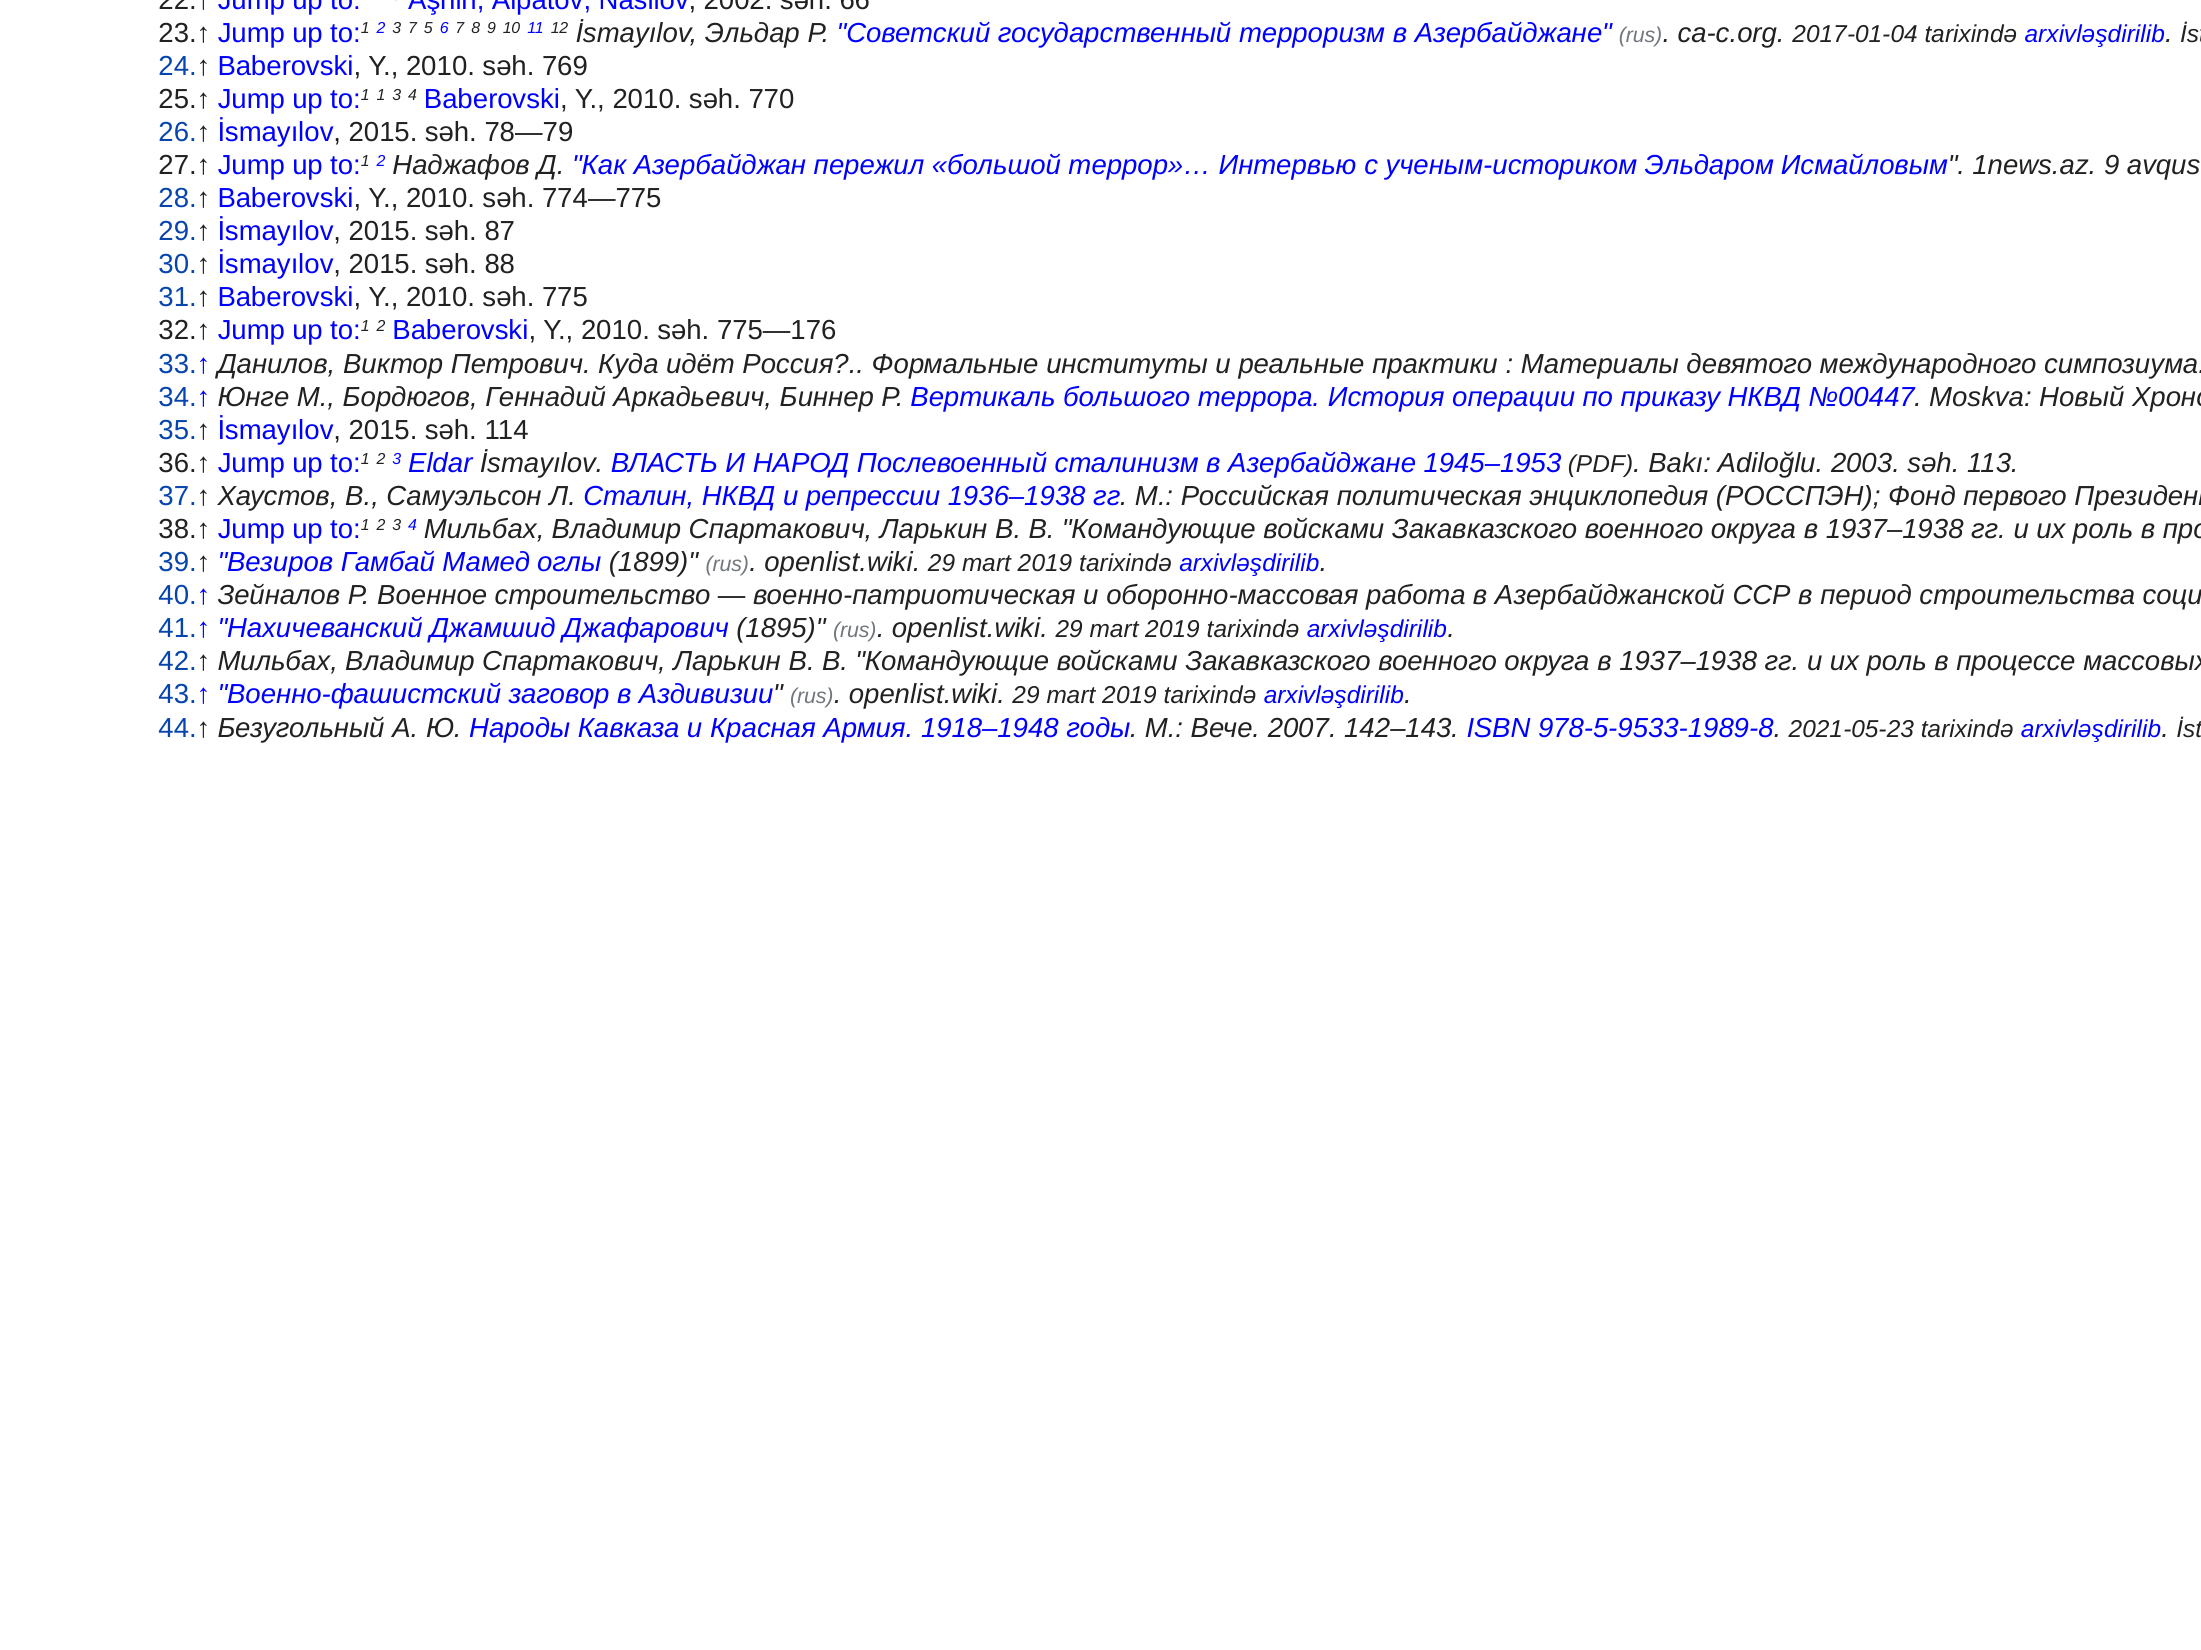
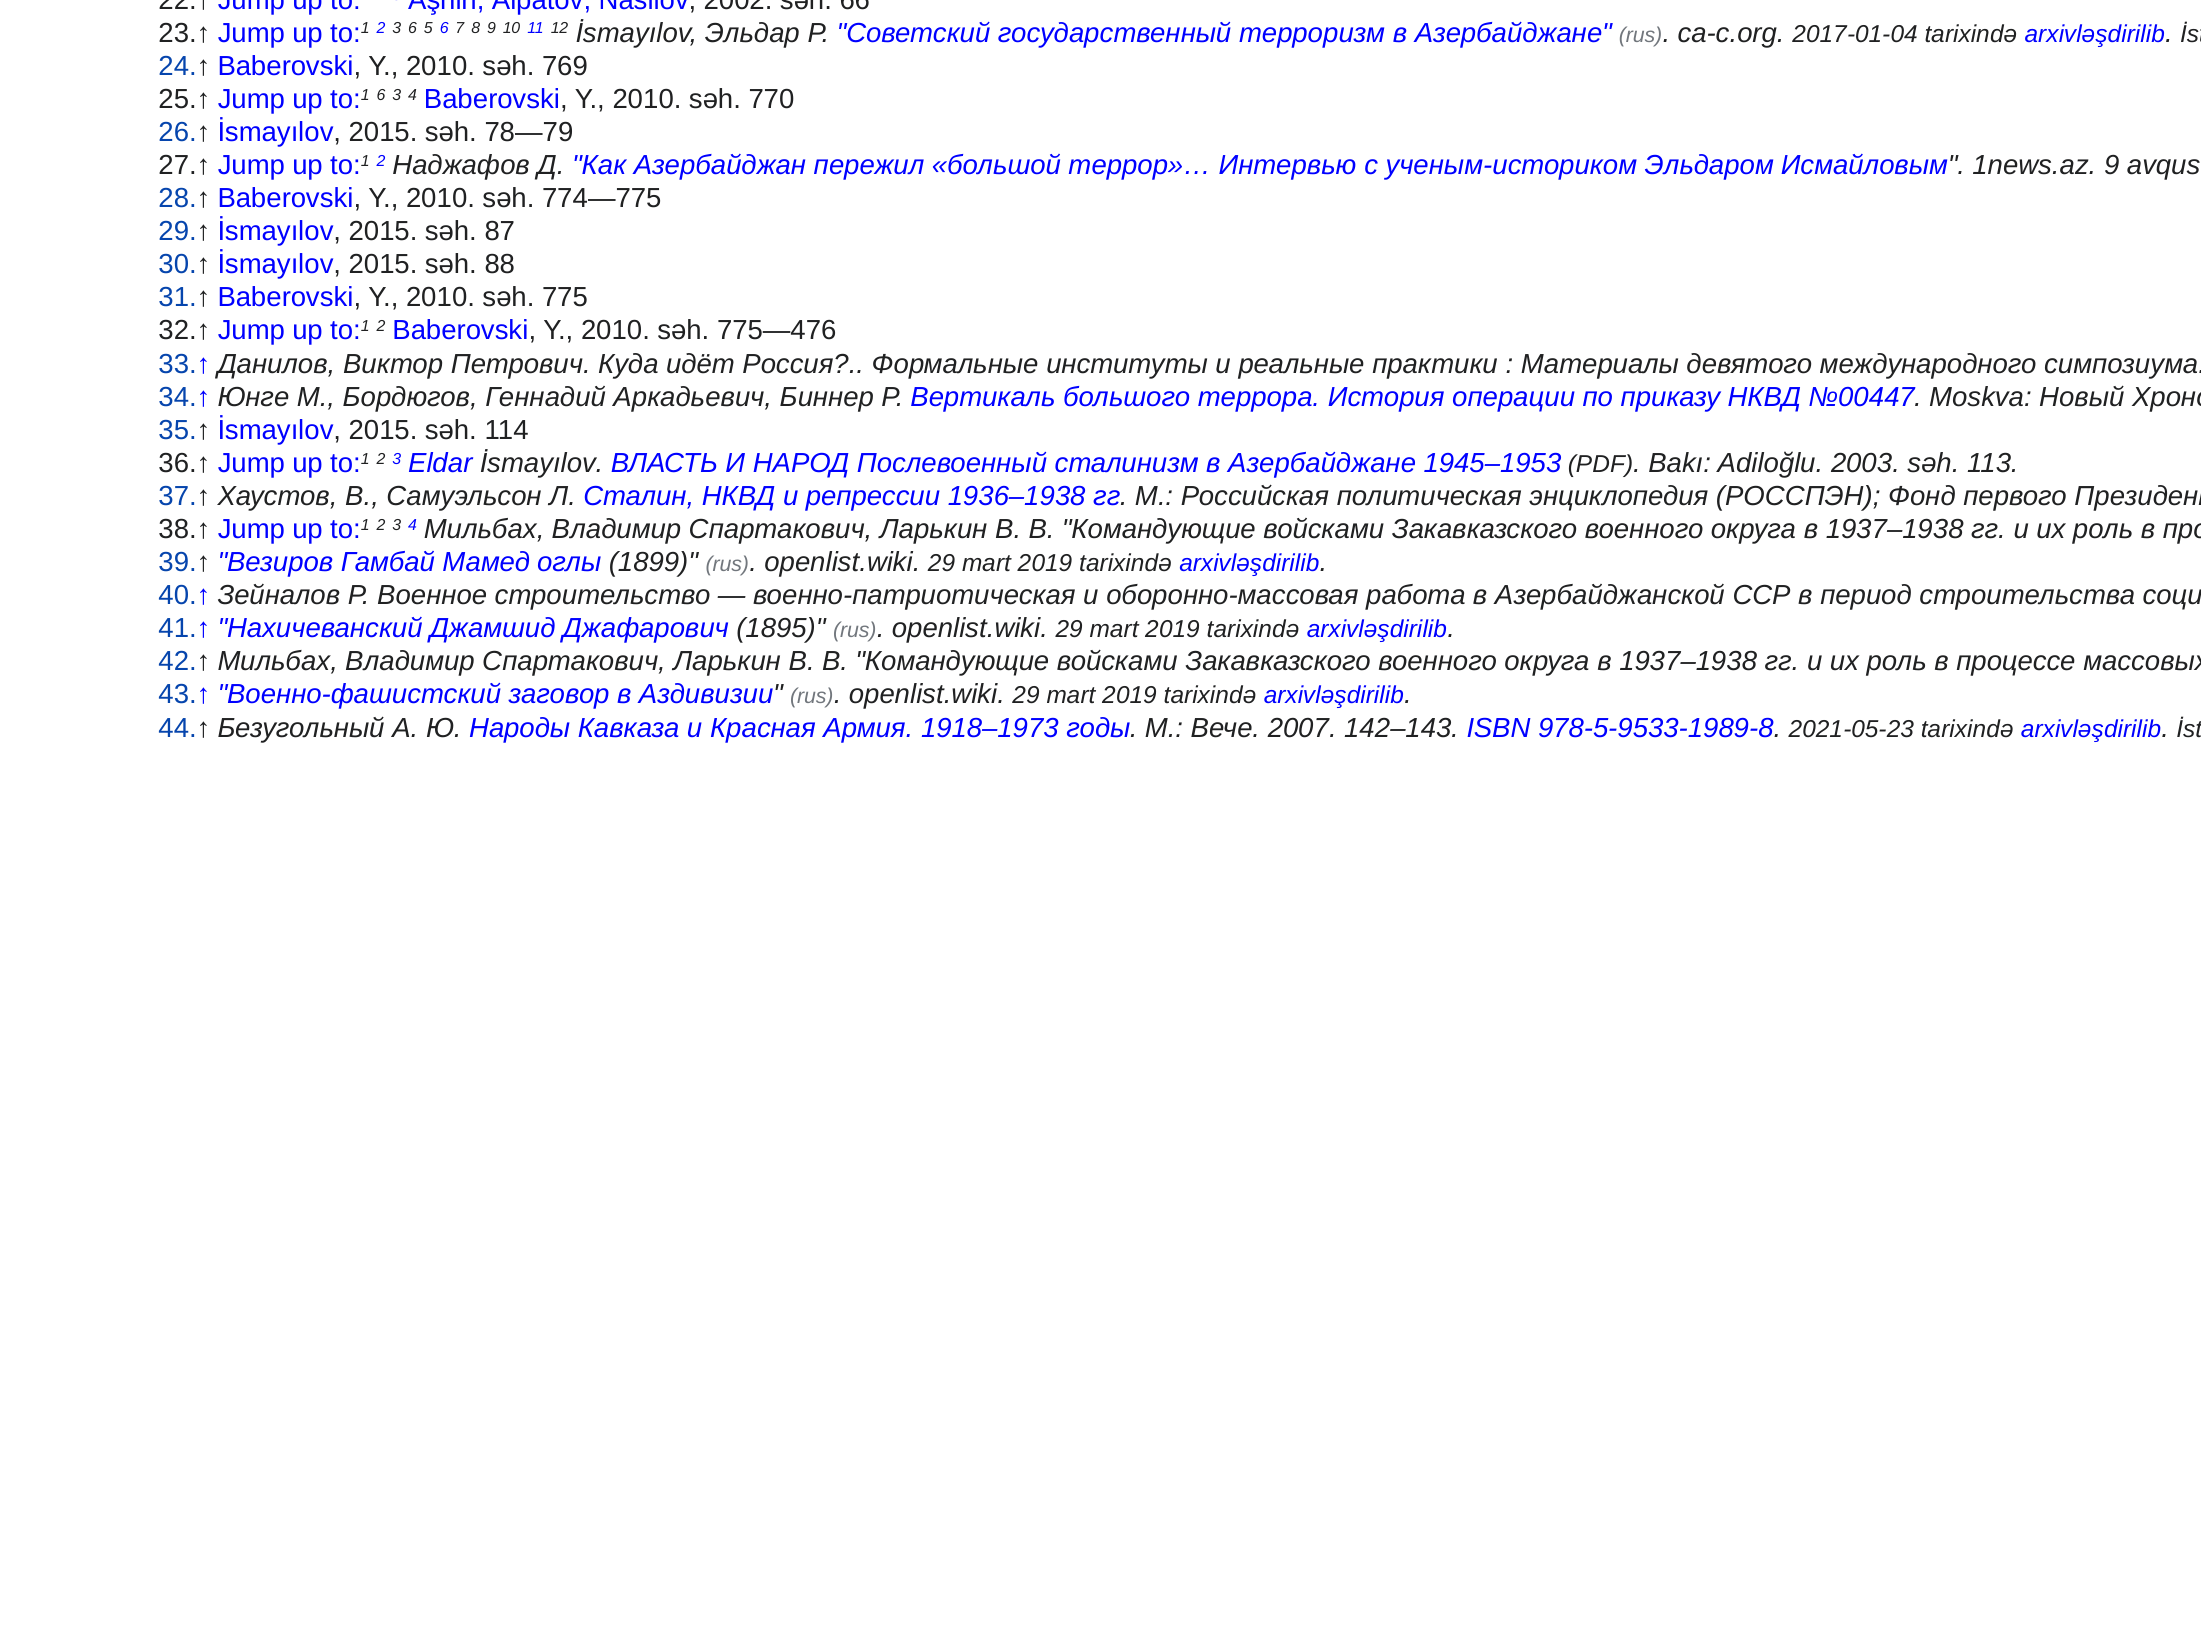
3 7: 7 -> 6
to:1 1: 1 -> 6
775—176: 775—176 -> 775—476
1918–1948: 1918–1948 -> 1918–1973
